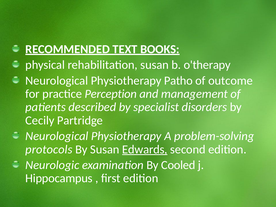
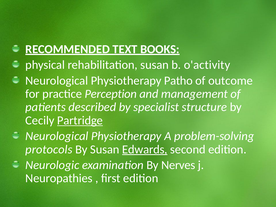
o'therapy: o'therapy -> o'activity
disorders: disorders -> structure
Partridge underline: none -> present
Cooled: Cooled -> Nerves
Hippocampus: Hippocampus -> Neuropathies
